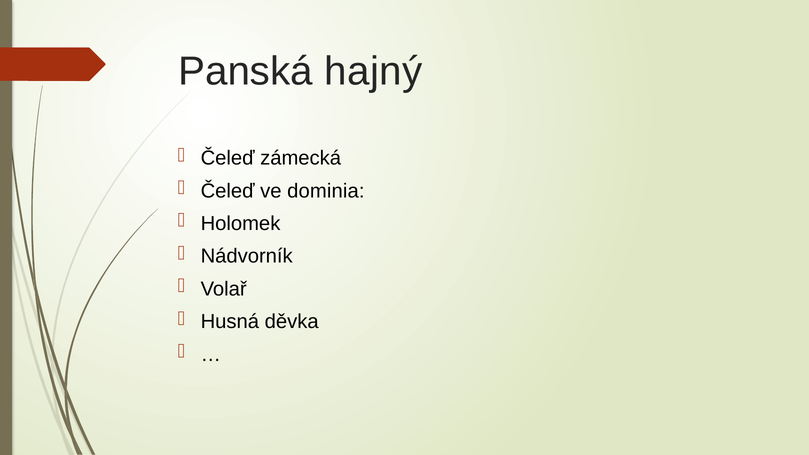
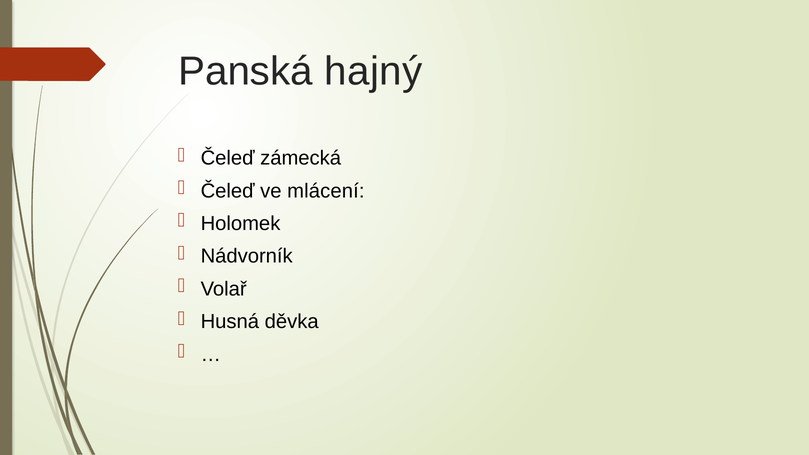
dominia: dominia -> mlácení
